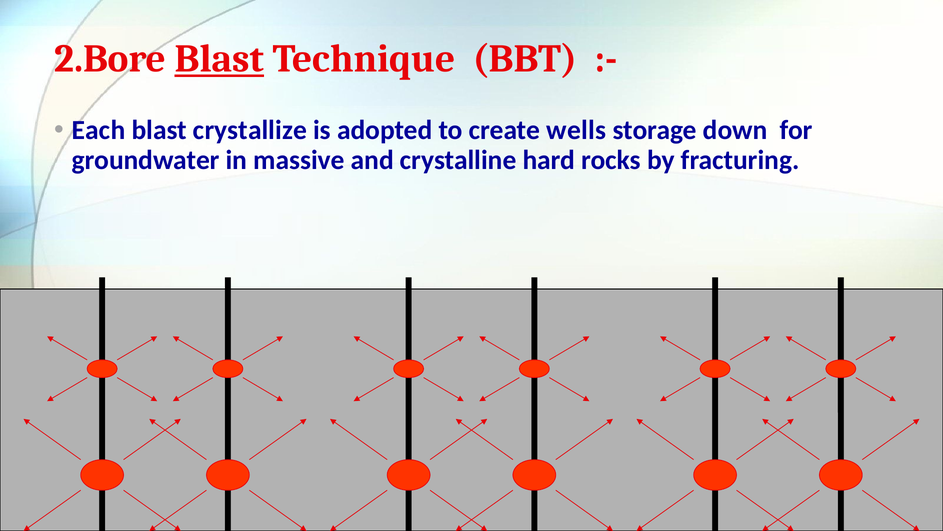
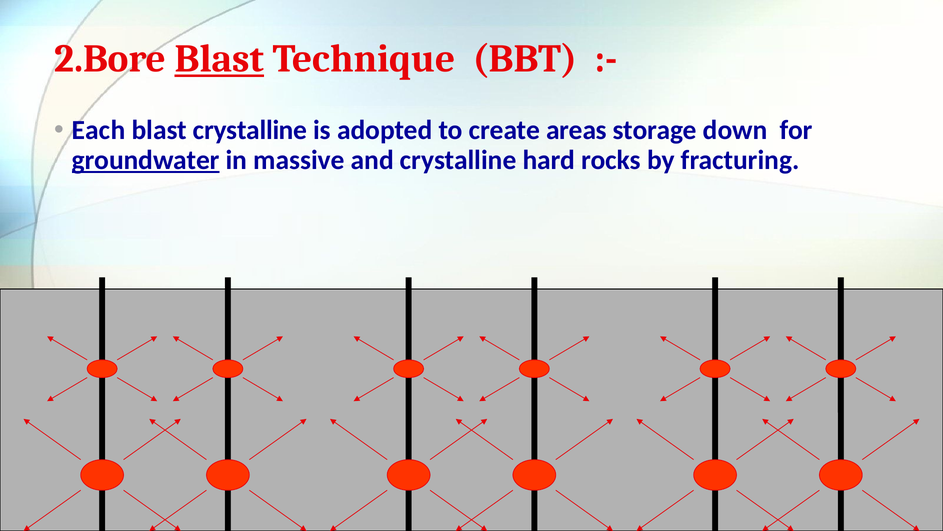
blast crystallize: crystallize -> crystalline
wells: wells -> areas
groundwater underline: none -> present
